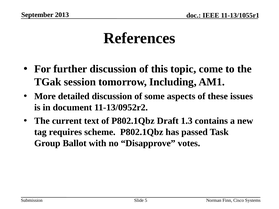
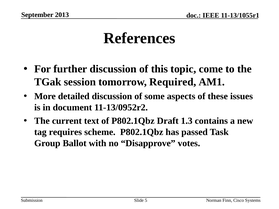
Including: Including -> Required
